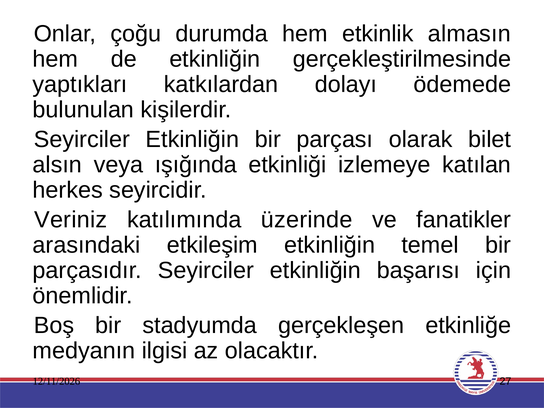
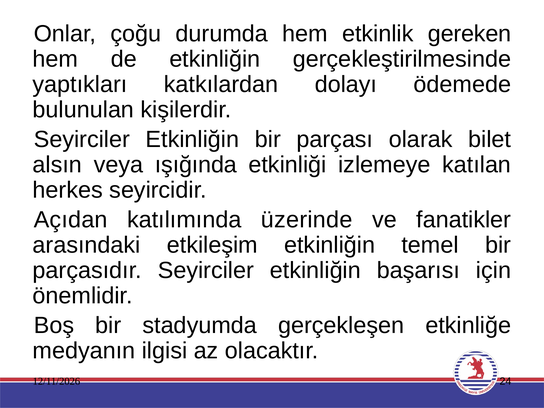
almasın: almasın -> gereken
Veriniz: Veriniz -> Açıdan
27: 27 -> 24
